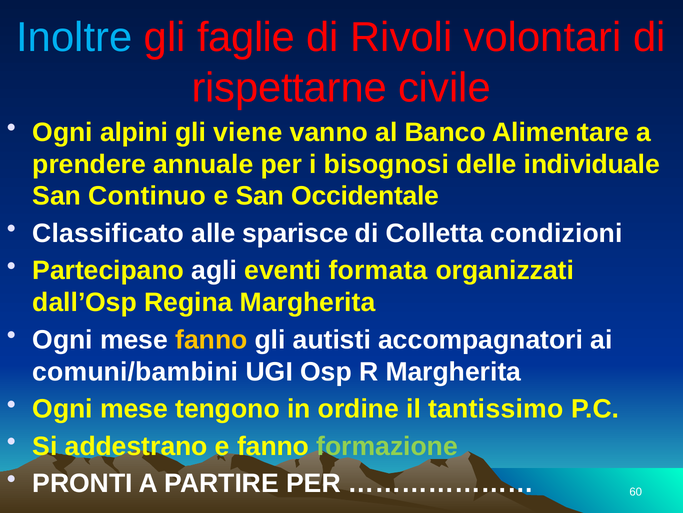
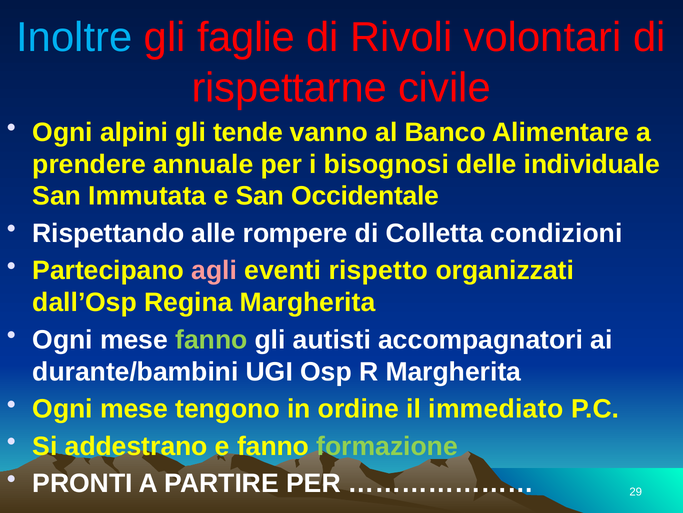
viene: viene -> tende
Continuo: Continuo -> Immutata
Classificato: Classificato -> Rispettando
sparisce: sparisce -> rompere
agli colour: white -> pink
formata: formata -> rispetto
fanno at (211, 339) colour: yellow -> light green
comuni/bambini: comuni/bambini -> durante/bambini
tantissimo: tantissimo -> immediato
60: 60 -> 29
